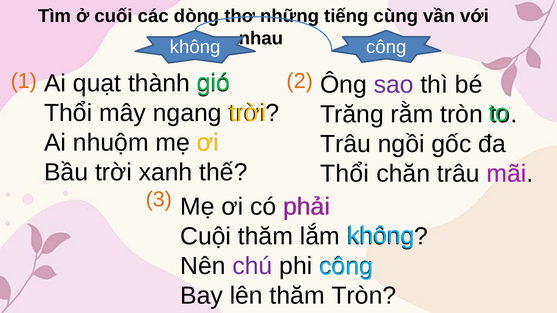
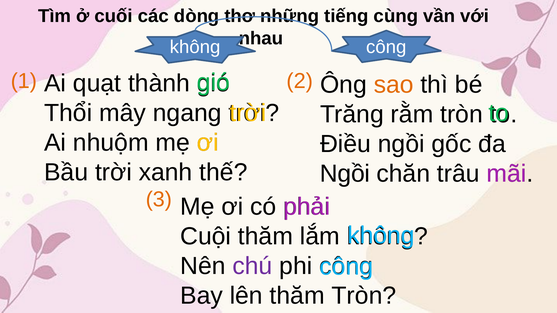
sao colour: purple -> orange
Trâu at (345, 144): Trâu -> Điều
Thổi at (345, 174): Thổi -> Ngồi
